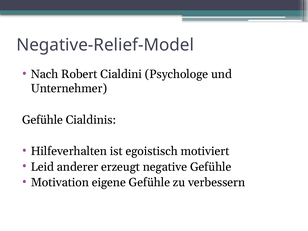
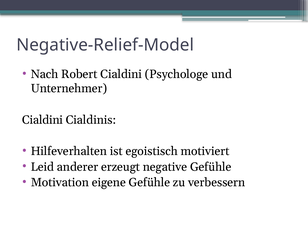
Gefühle at (43, 120): Gefühle -> Cialdini
